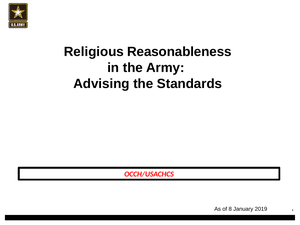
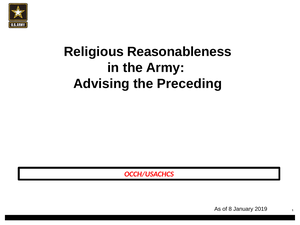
Standards: Standards -> Preceding
